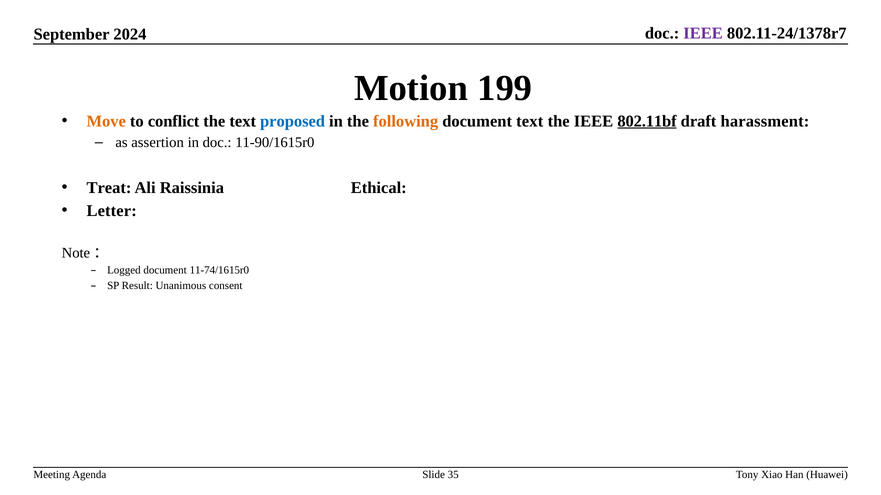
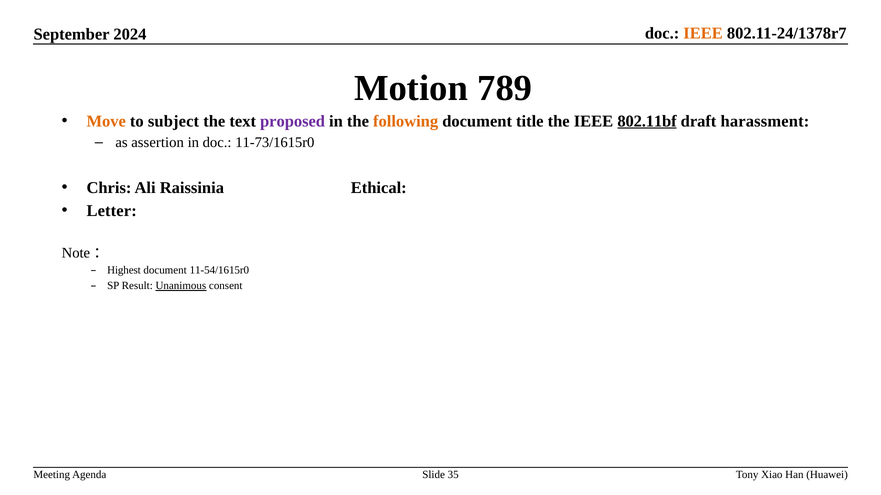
IEEE at (703, 33) colour: purple -> orange
199: 199 -> 789
conflict: conflict -> subject
proposed colour: blue -> purple
document text: text -> title
11-90/1615r0: 11-90/1615r0 -> 11-73/1615r0
Treat: Treat -> Chris
Logged: Logged -> Highest
11-74/1615r0: 11-74/1615r0 -> 11-54/1615r0
Unanimous underline: none -> present
